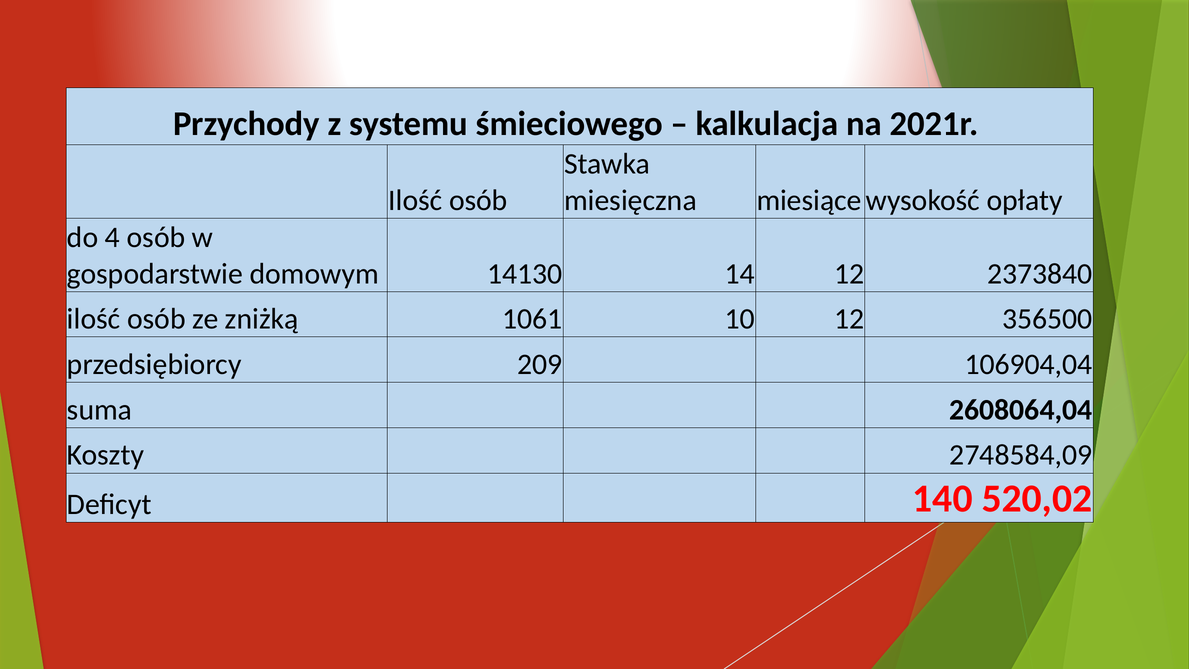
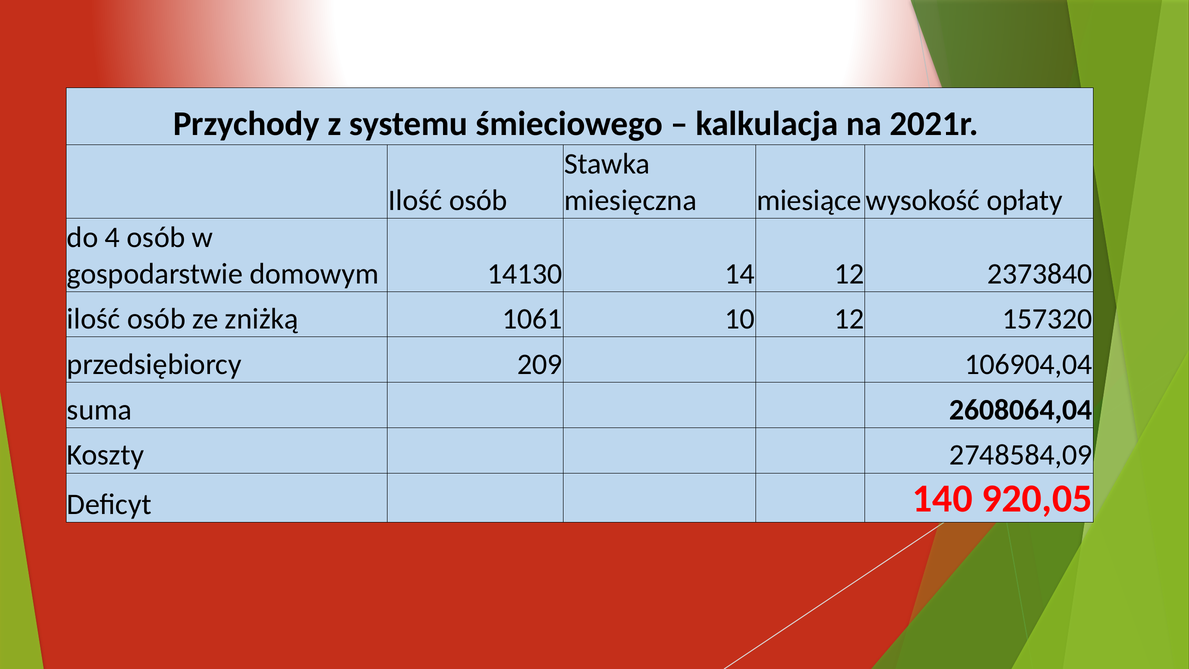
356500: 356500 -> 157320
520,02: 520,02 -> 920,05
